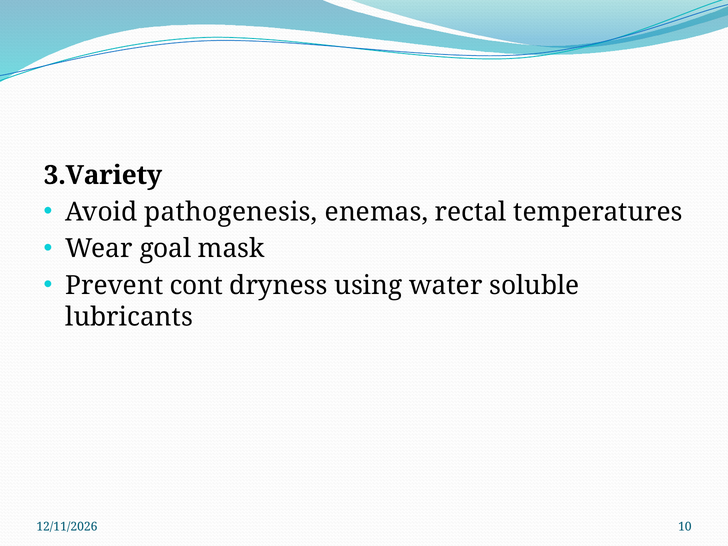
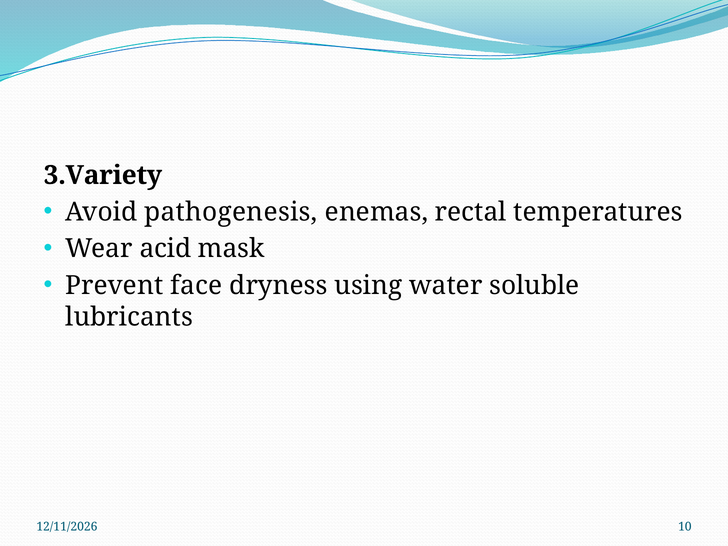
goal: goal -> acid
cont: cont -> face
